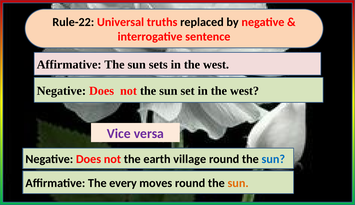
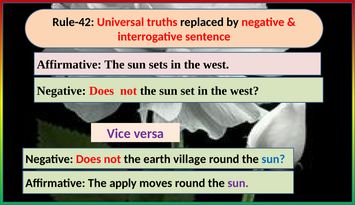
Rule-22: Rule-22 -> Rule-42
every: every -> apply
sun at (238, 183) colour: orange -> purple
